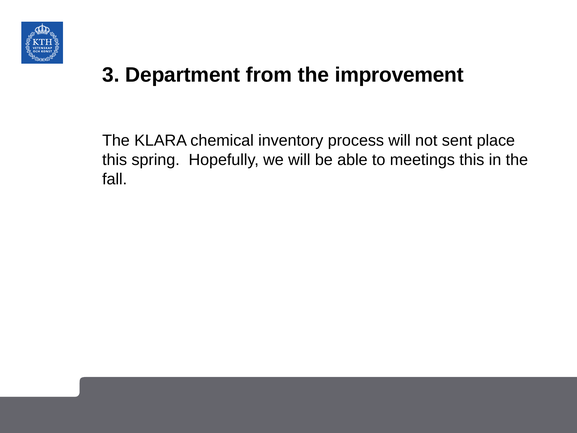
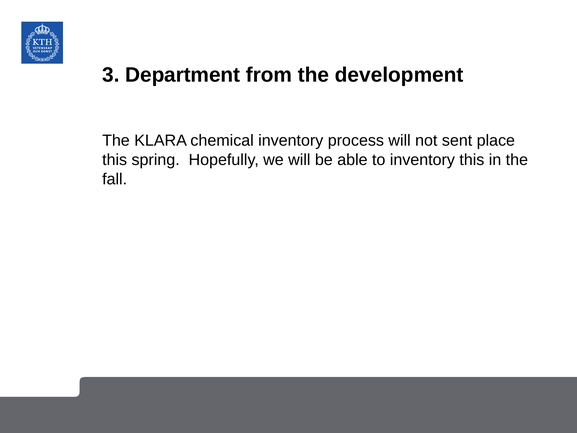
improvement: improvement -> development
to meetings: meetings -> inventory
